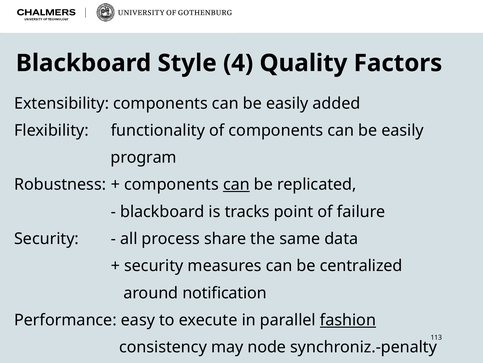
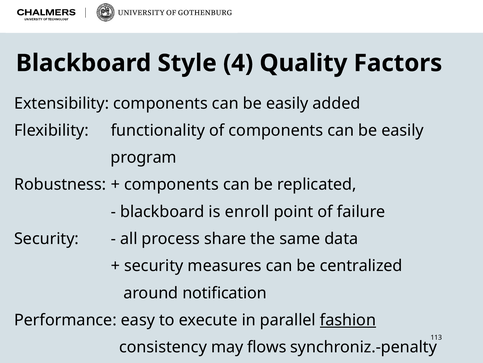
can at (236, 184) underline: present -> none
tracks: tracks -> enroll
node: node -> flows
